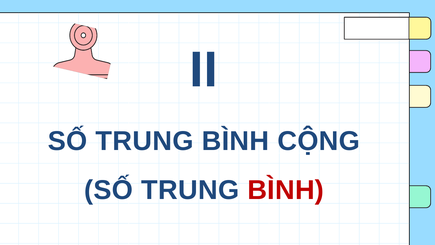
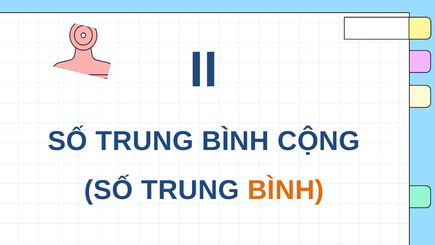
BÌNH at (286, 190) colour: red -> orange
